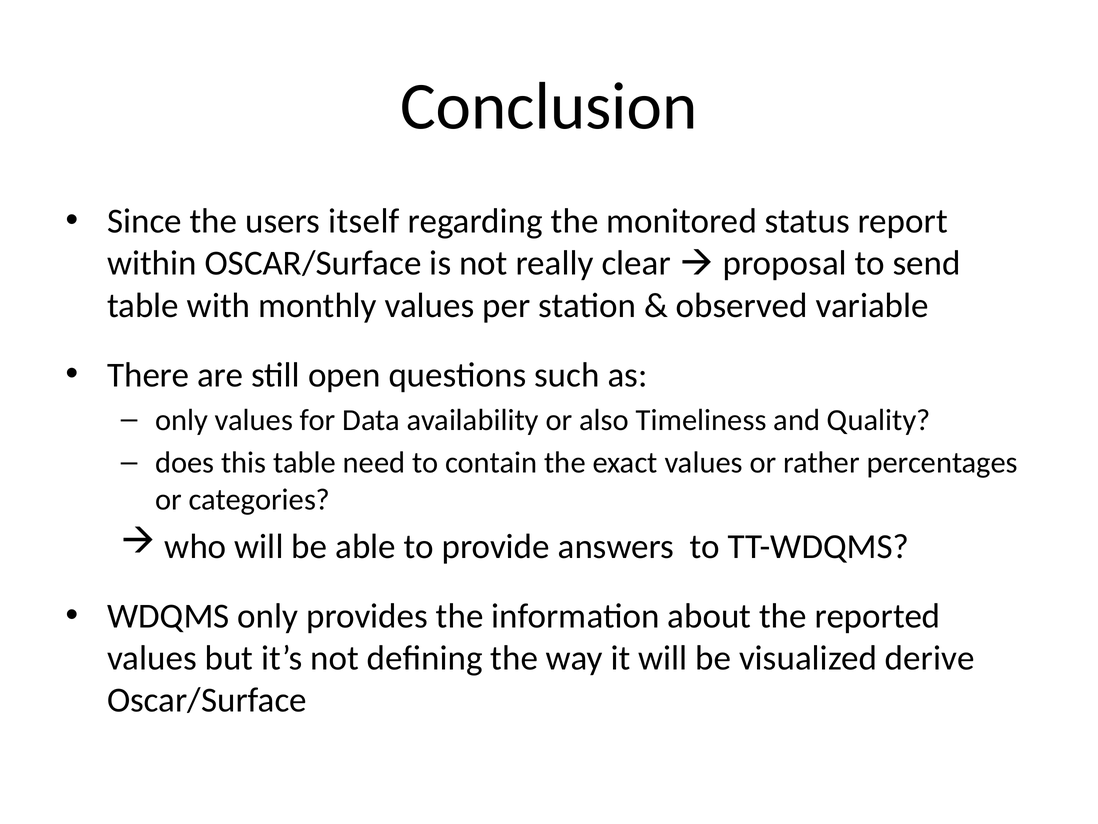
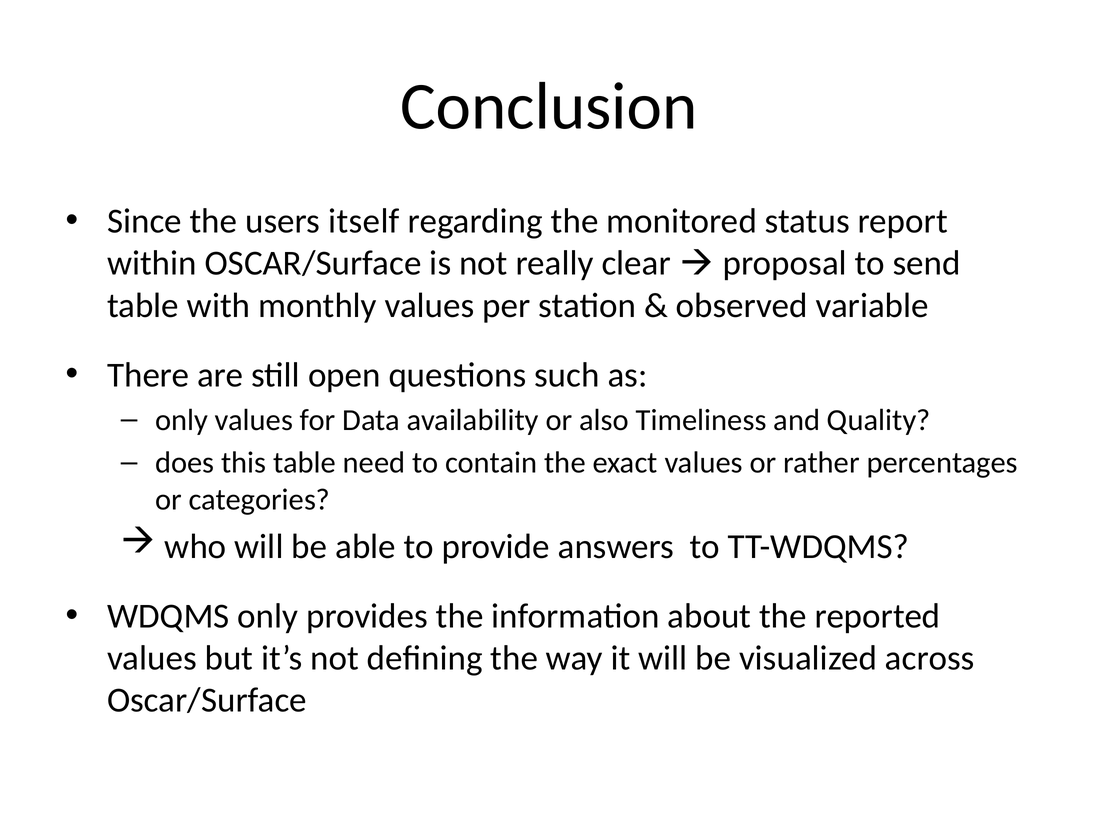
derive: derive -> across
